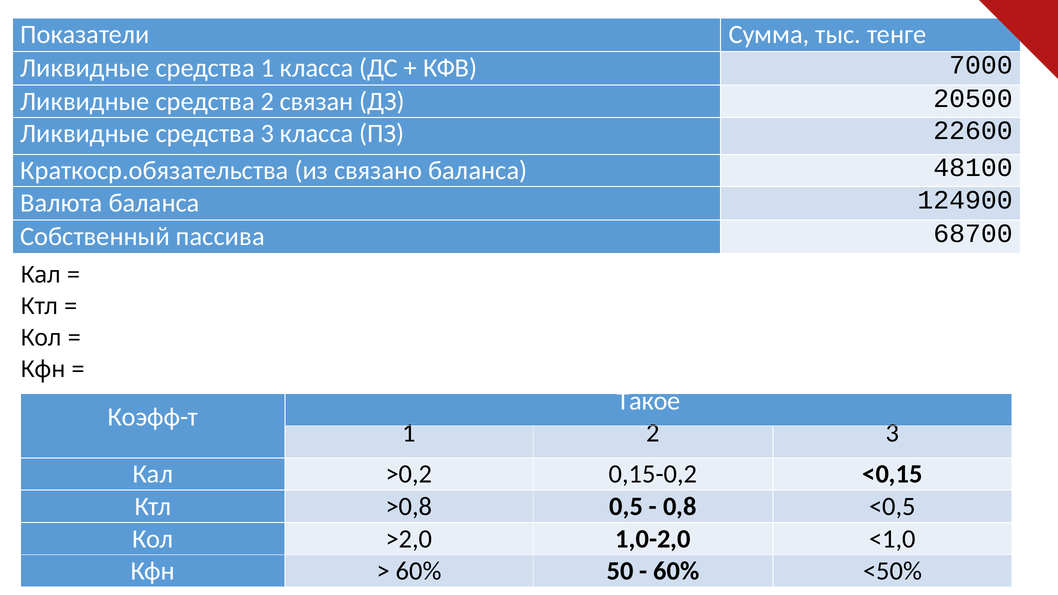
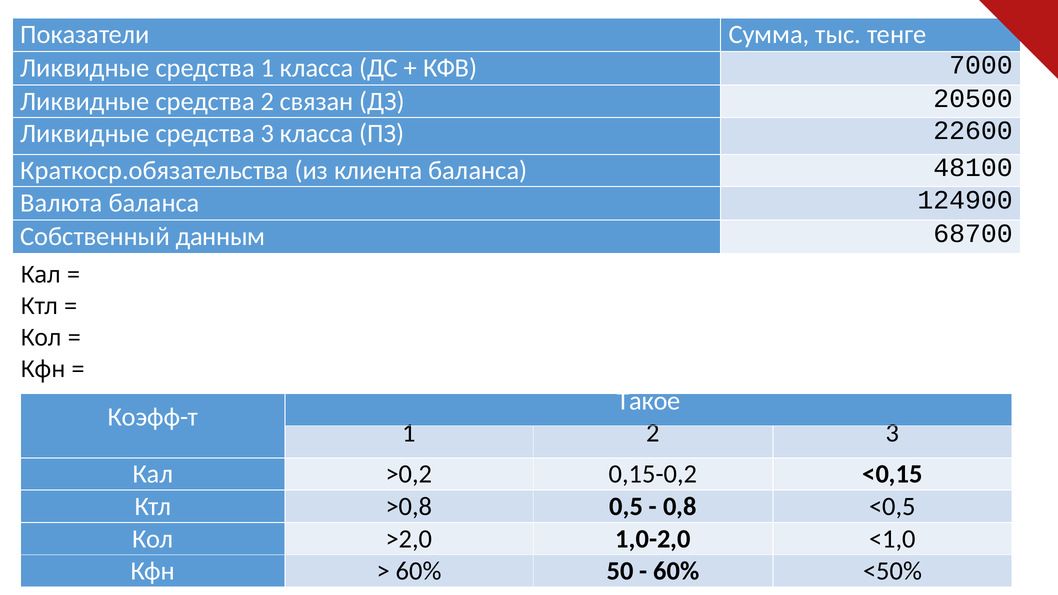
связано: связано -> клиента
пассива: пассива -> данным
